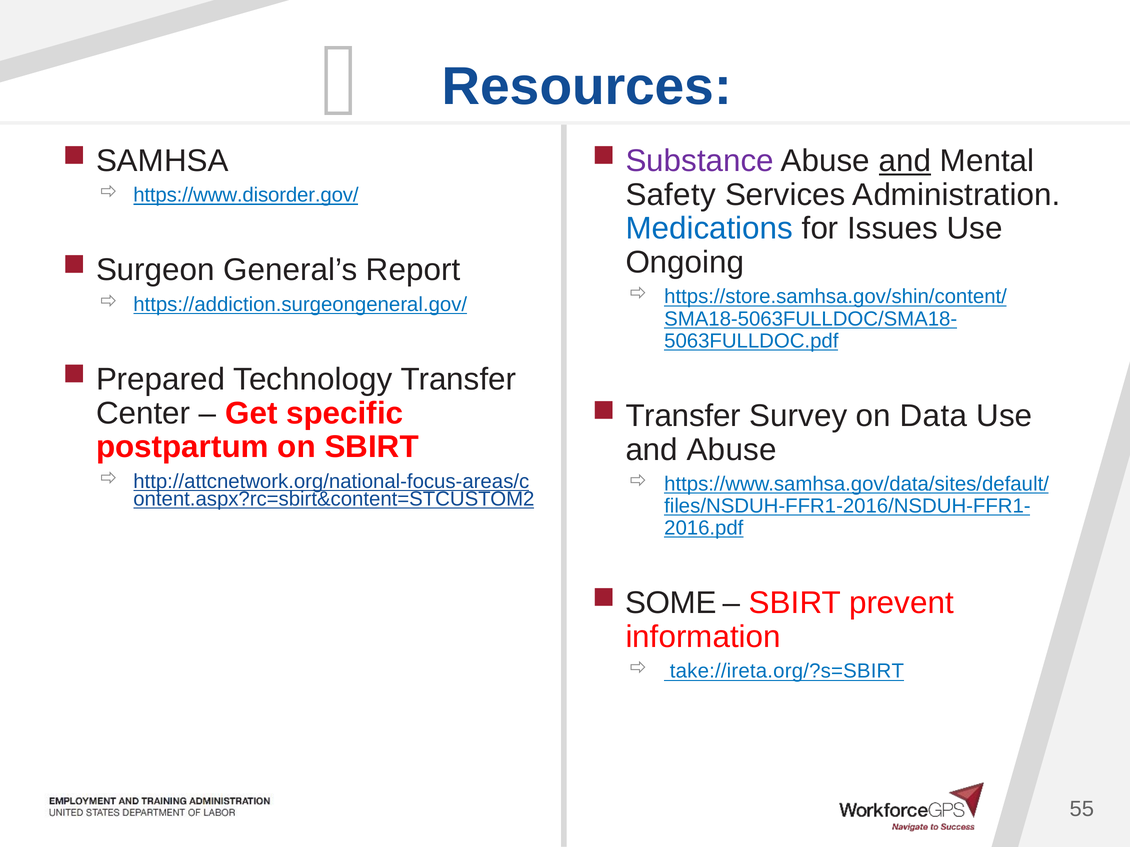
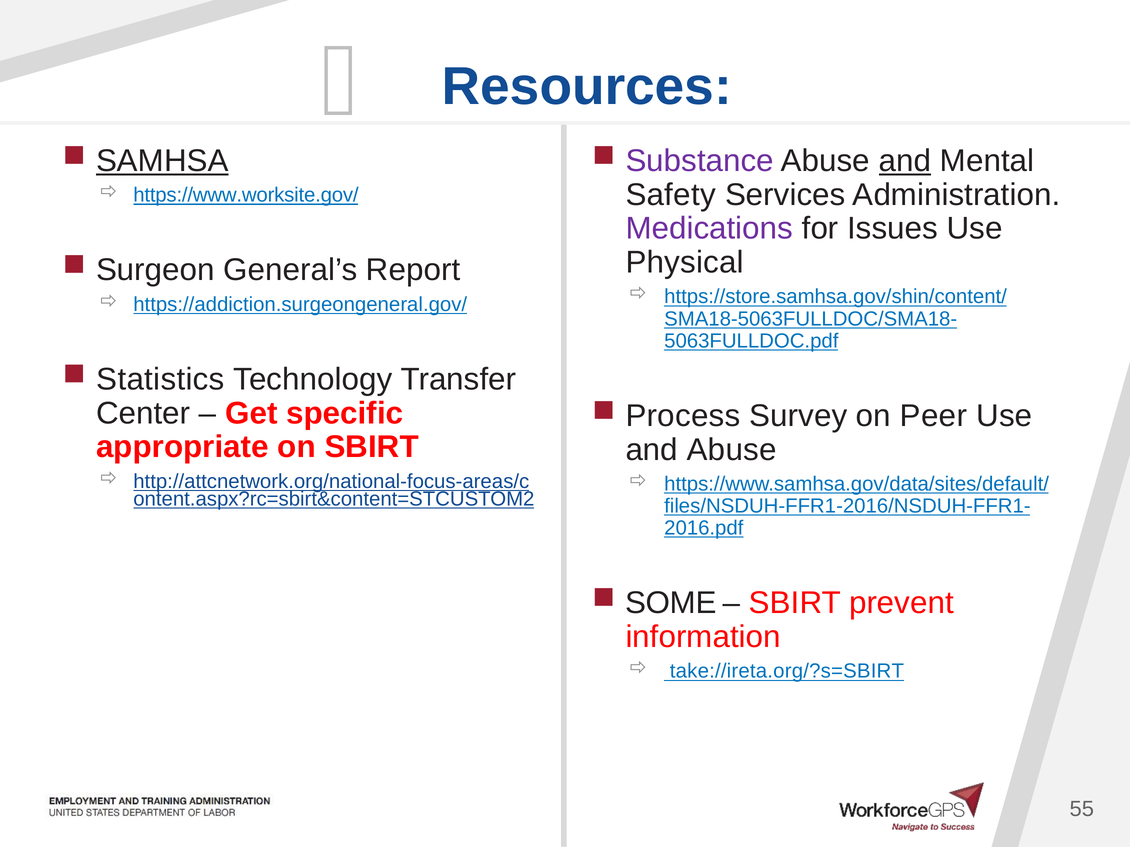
SAMHSA underline: none -> present
https://www.disorder.gov/: https://www.disorder.gov/ -> https://www.worksite.gov/
Medications colour: blue -> purple
Ongoing: Ongoing -> Physical
Prepared: Prepared -> Statistics
Transfer at (683, 416): Transfer -> Process
Data: Data -> Peer
postpartum: postpartum -> appropriate
